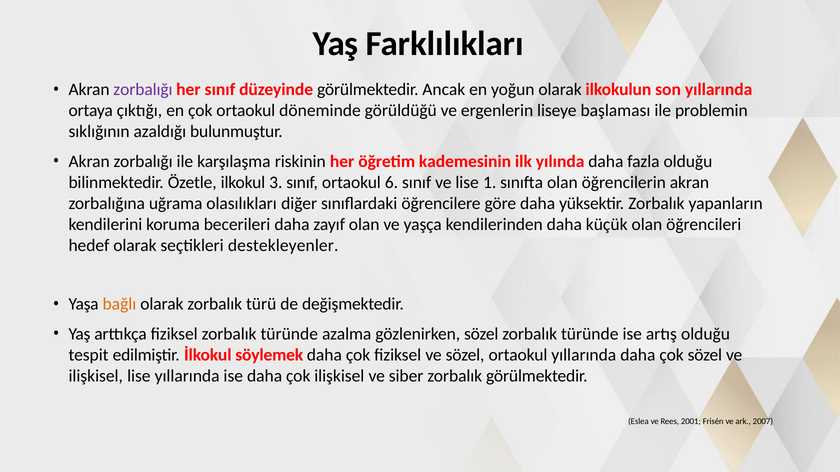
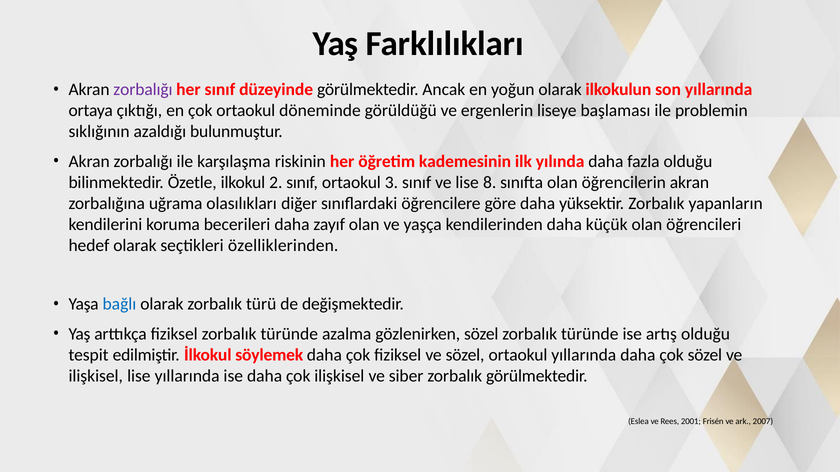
3: 3 -> 2
6: 6 -> 3
1: 1 -> 8
destekleyenler: destekleyenler -> özelliklerinden
bağlı colour: orange -> blue
